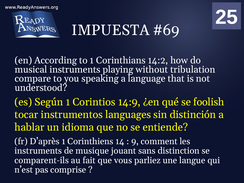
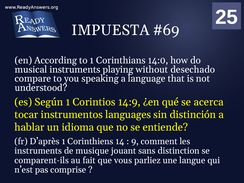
14:2: 14:2 -> 14:0
tribulation: tribulation -> desechado
foolish: foolish -> acerca
